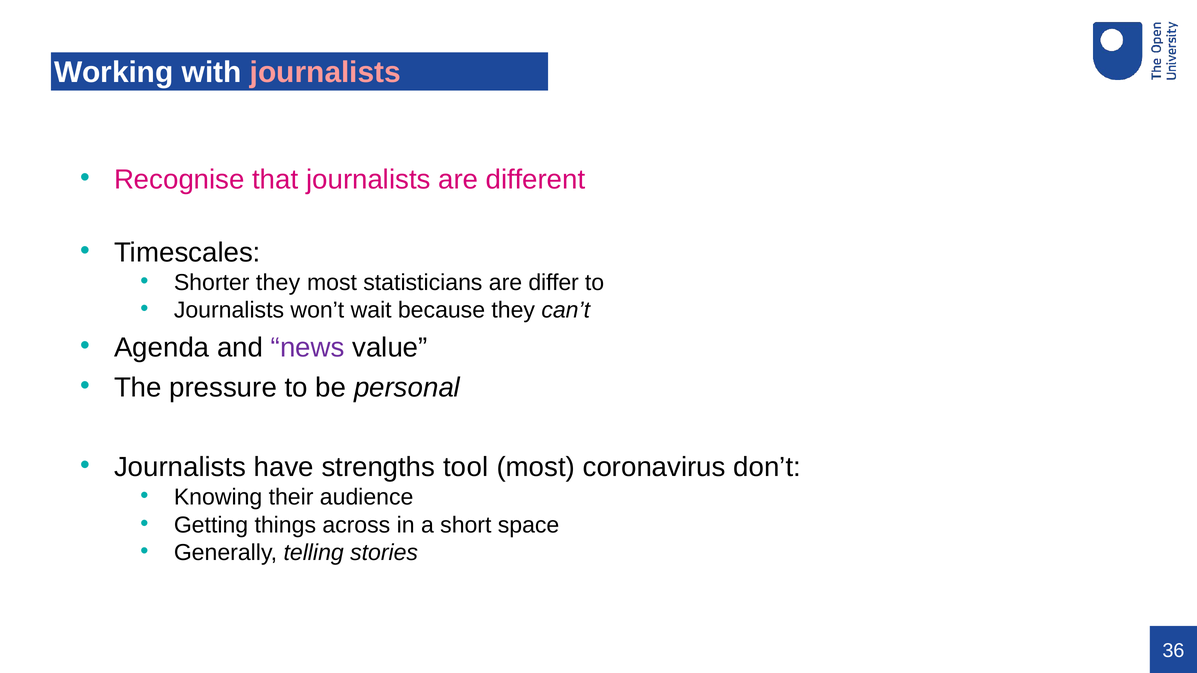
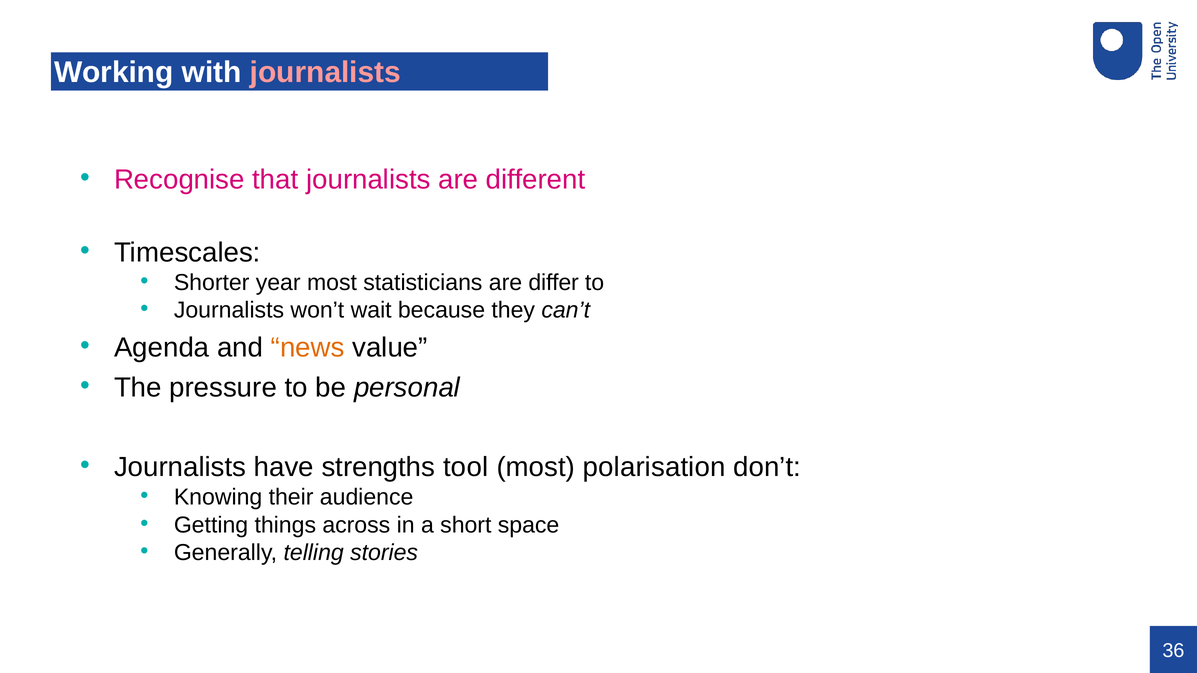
Shorter they: they -> year
news colour: purple -> orange
coronavirus: coronavirus -> polarisation
